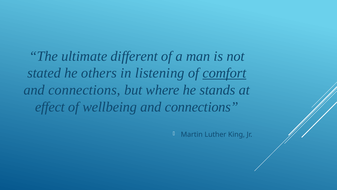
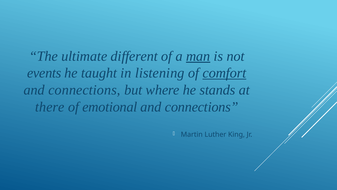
man underline: none -> present
stated: stated -> events
others: others -> taught
effect: effect -> there
wellbeing: wellbeing -> emotional
